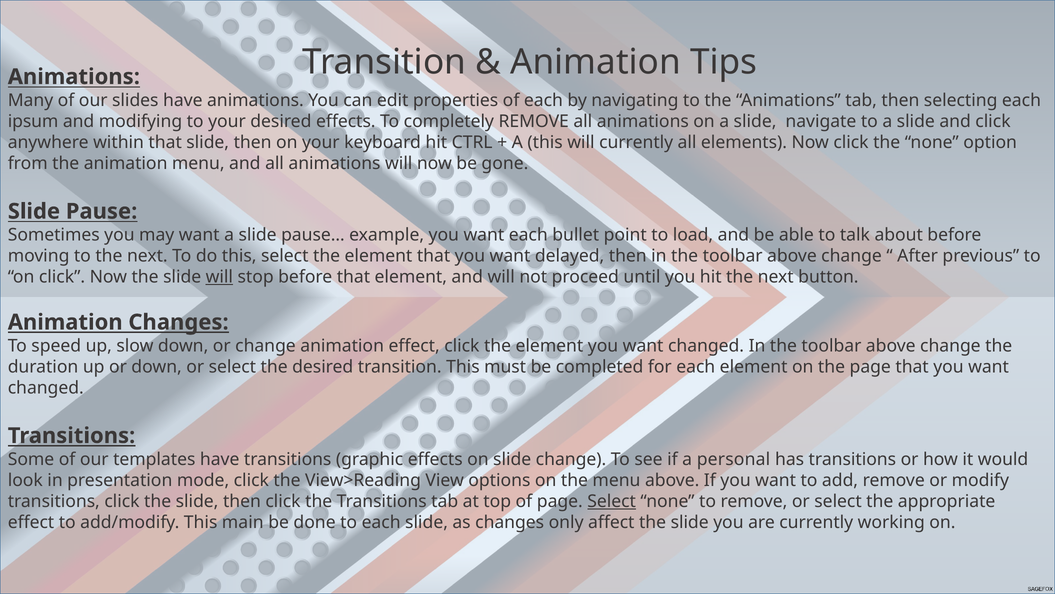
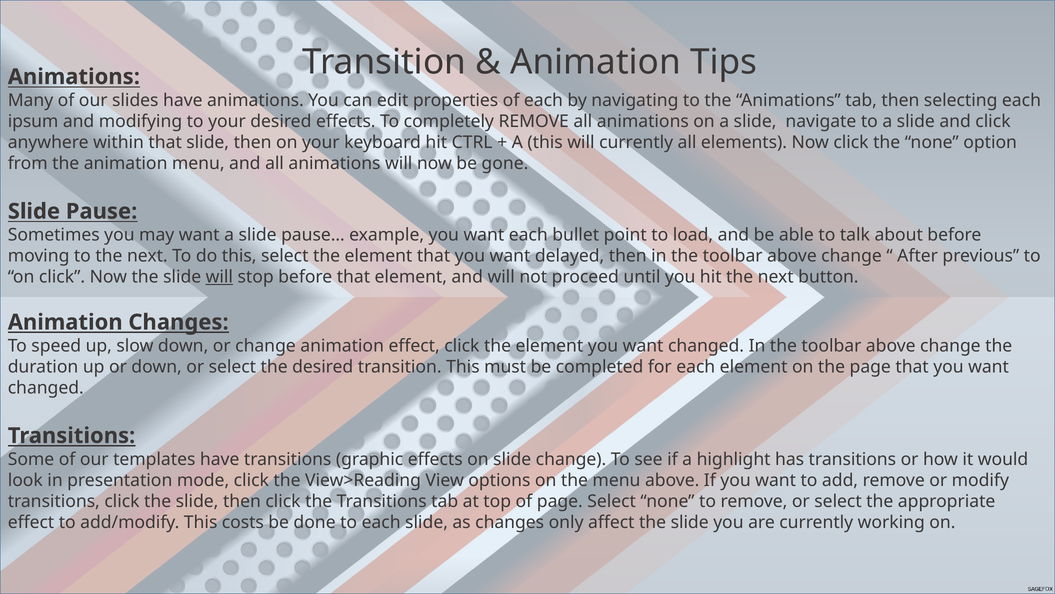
personal: personal -> highlight
Select at (612, 501) underline: present -> none
main: main -> costs
